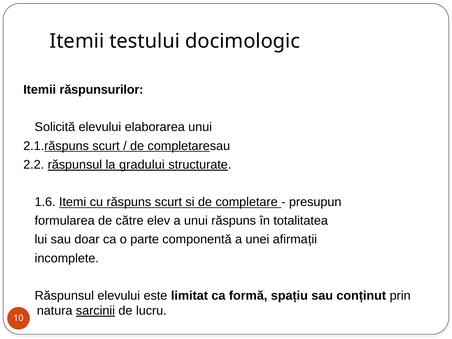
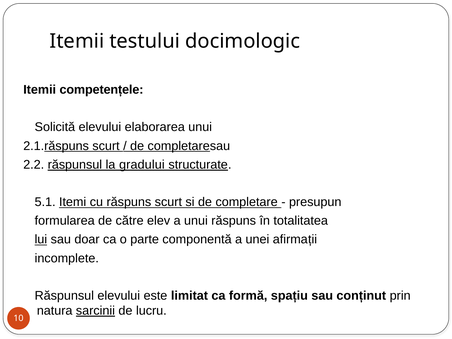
răspunsurilor: răspunsurilor -> competențele
1.6: 1.6 -> 5.1
lui underline: none -> present
